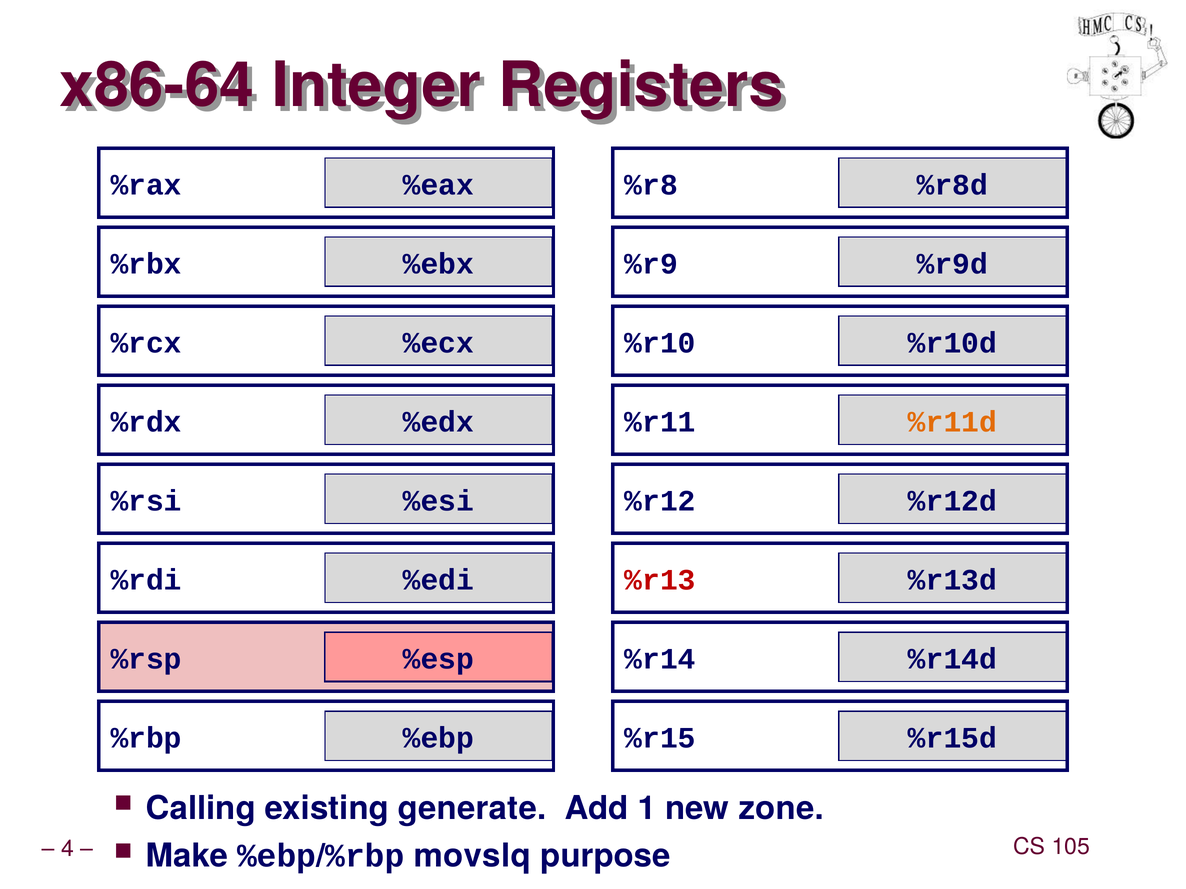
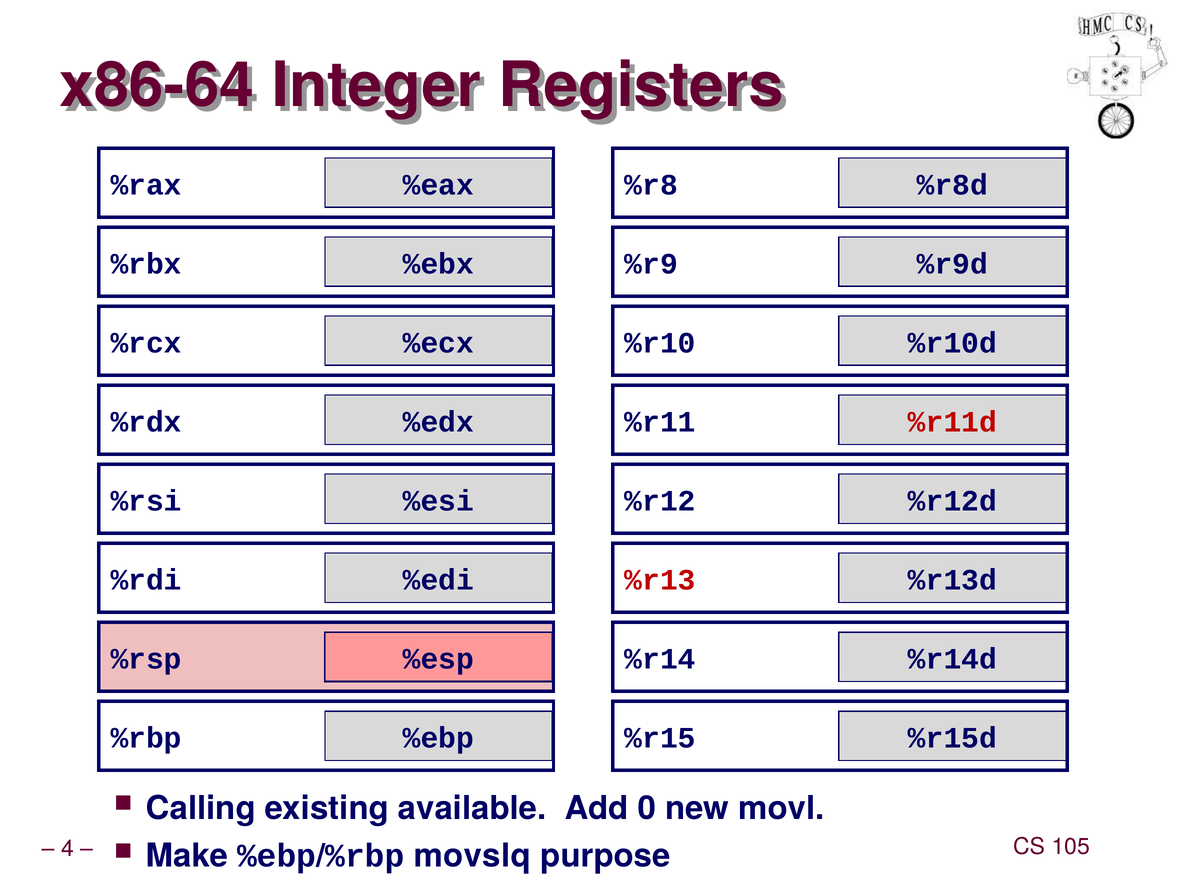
%r11d colour: orange -> red
generate: generate -> available
1: 1 -> 0
zone: zone -> movl
